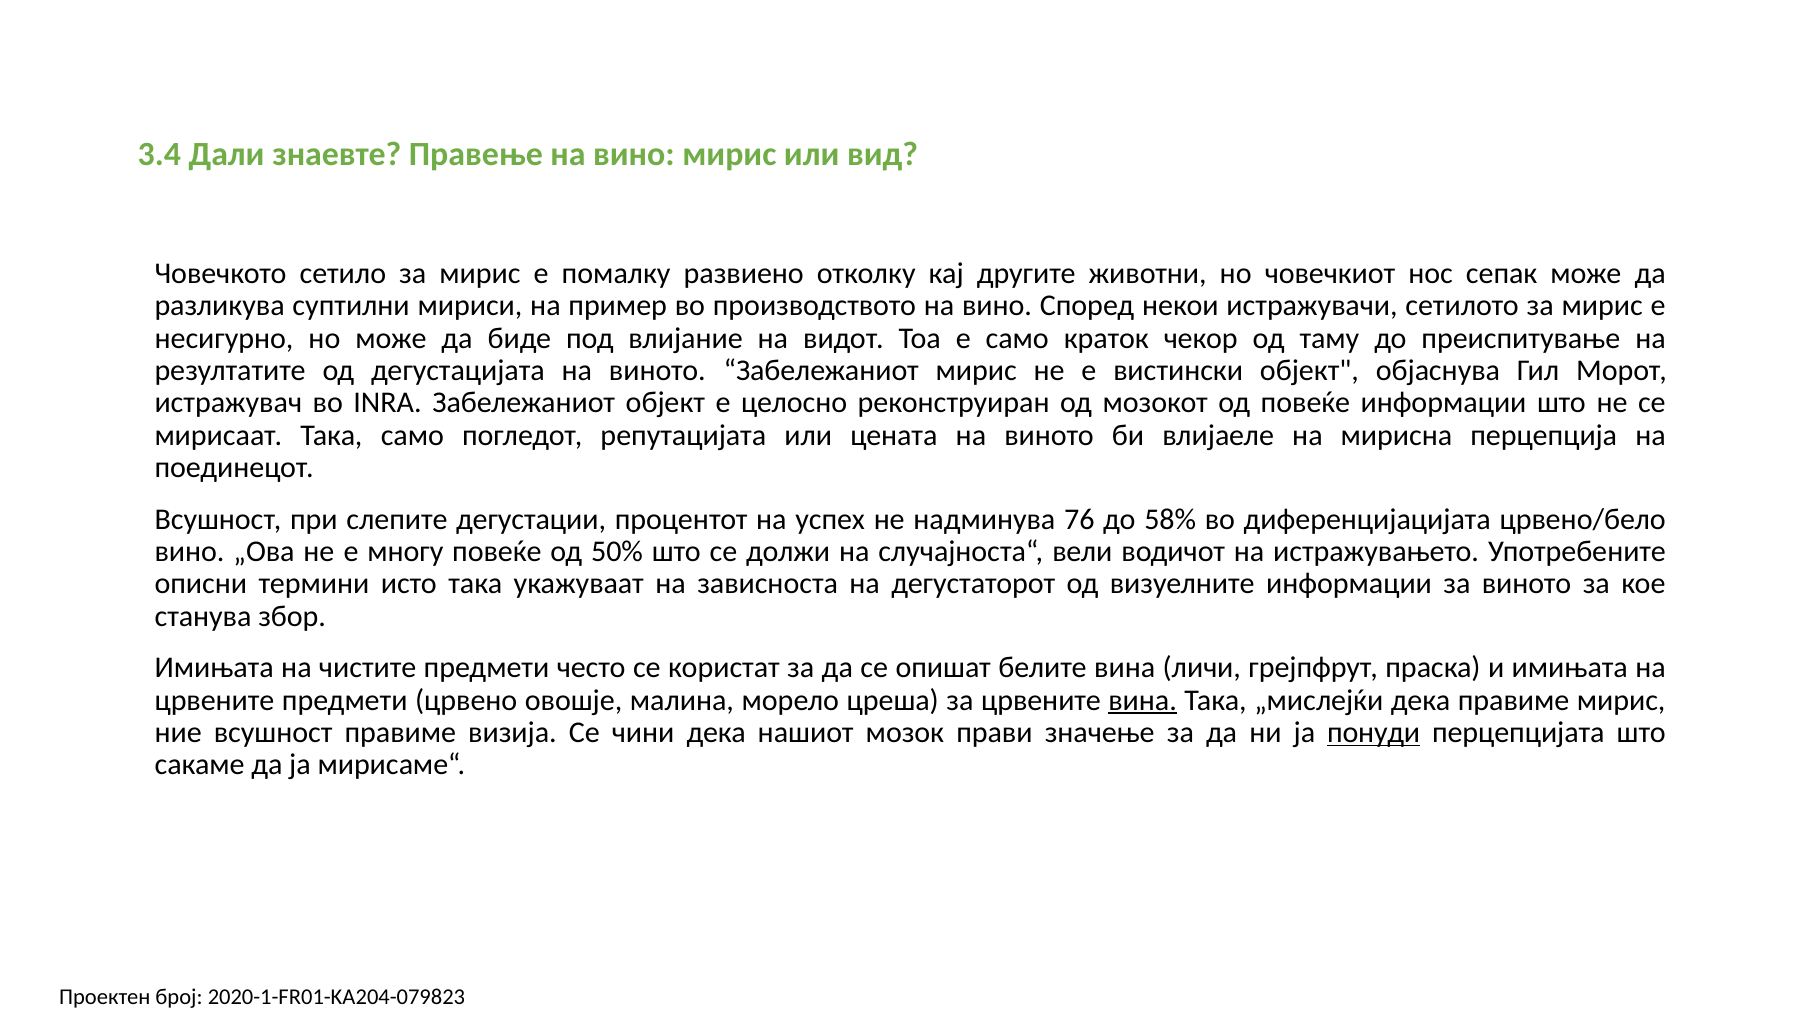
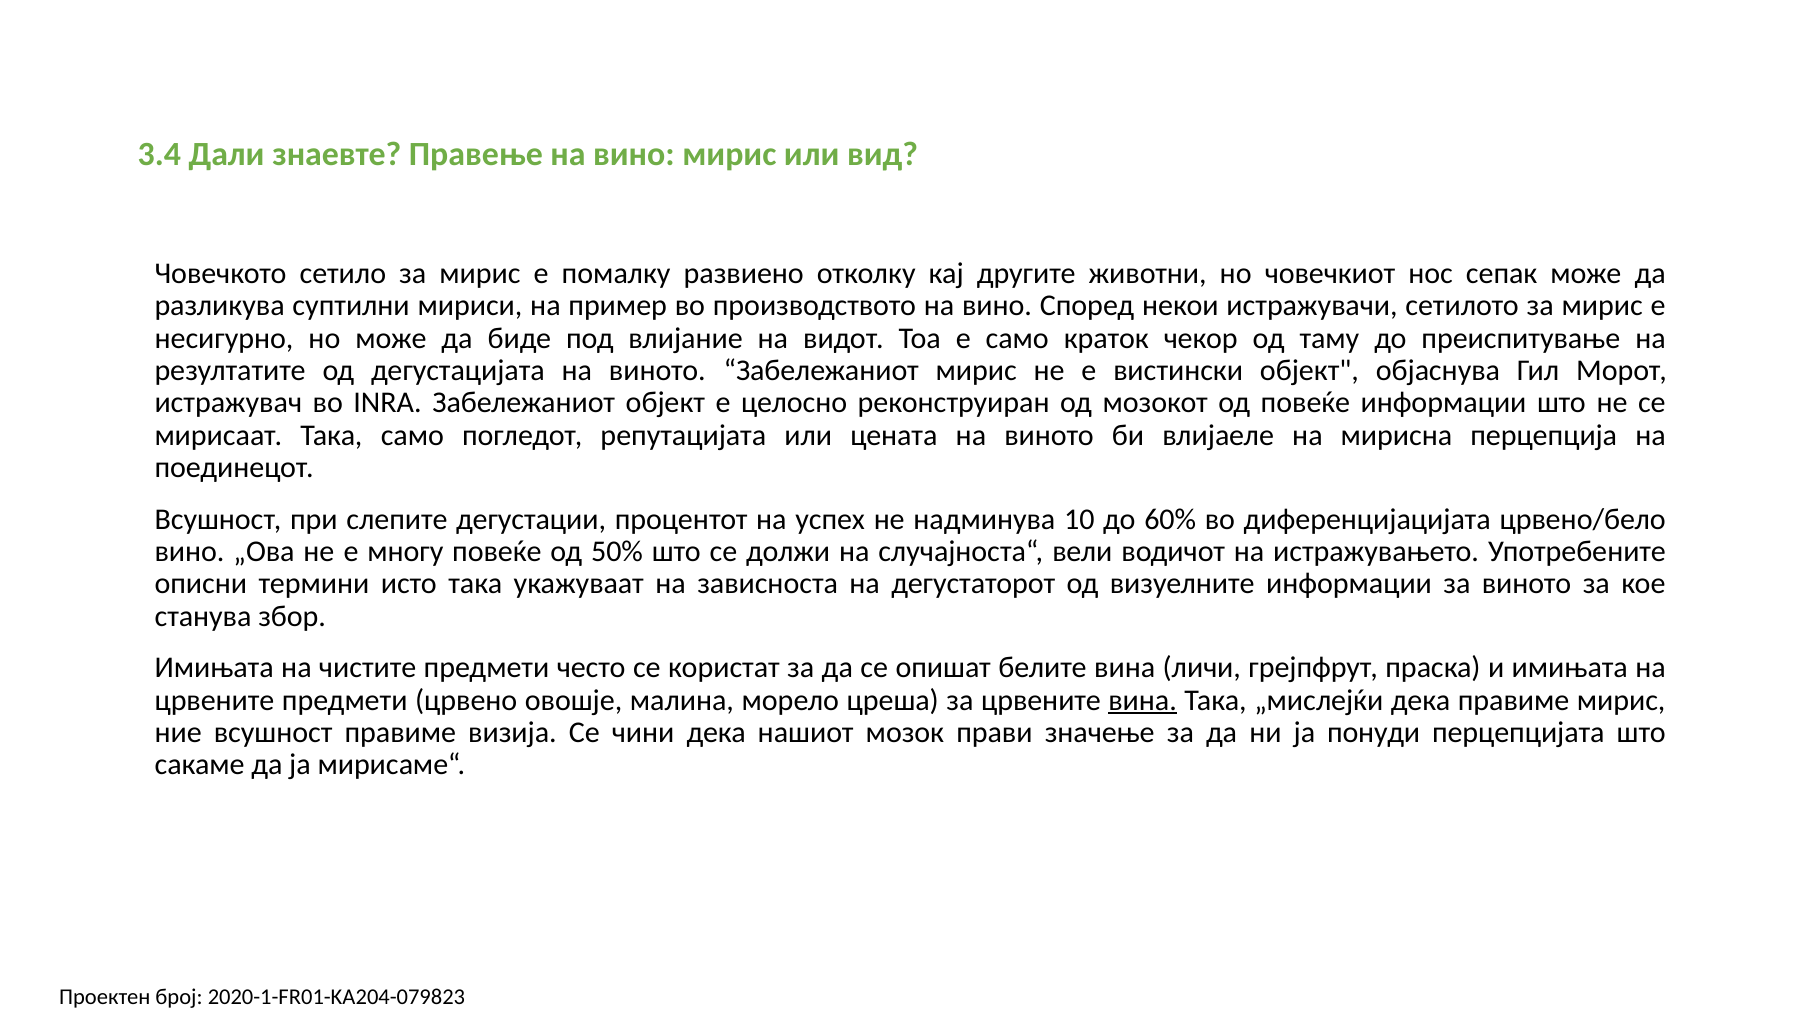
76: 76 -> 10
58%: 58% -> 60%
понуди underline: present -> none
